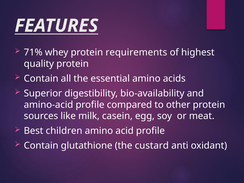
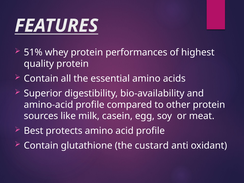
71%: 71% -> 51%
requirements: requirements -> performances
children: children -> protects
